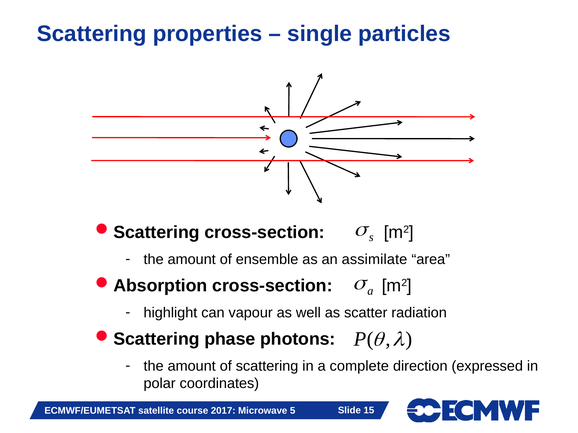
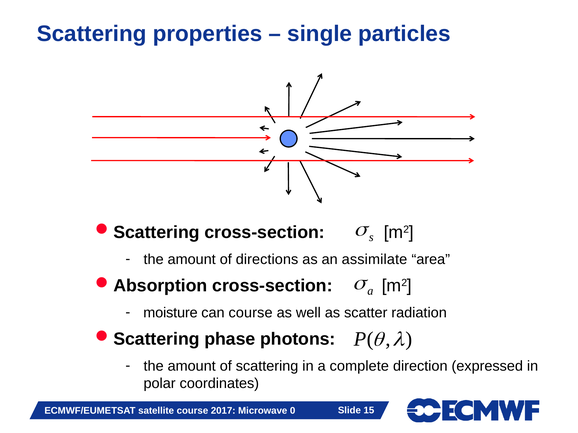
ensemble: ensemble -> directions
highlight: highlight -> moisture
can vapour: vapour -> course
5: 5 -> 0
